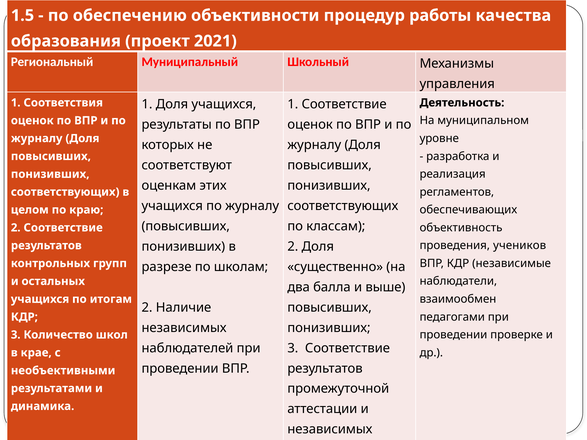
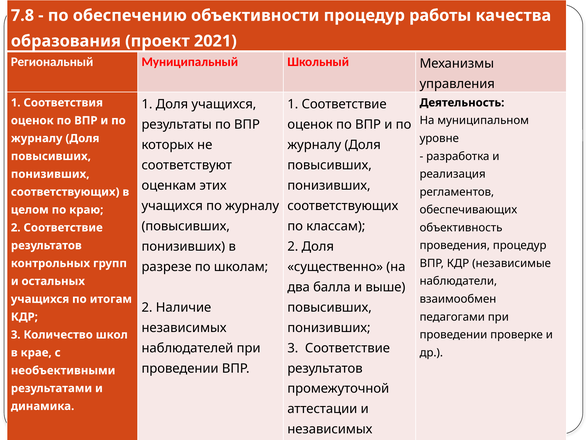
1.5: 1.5 -> 7.8
проведения учеников: учеников -> процедур
